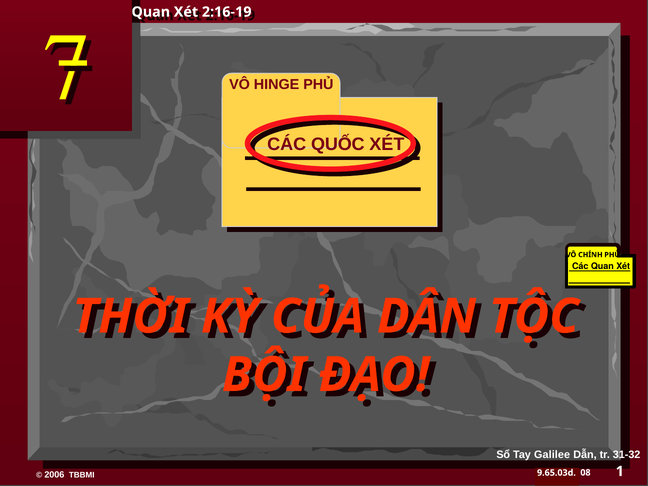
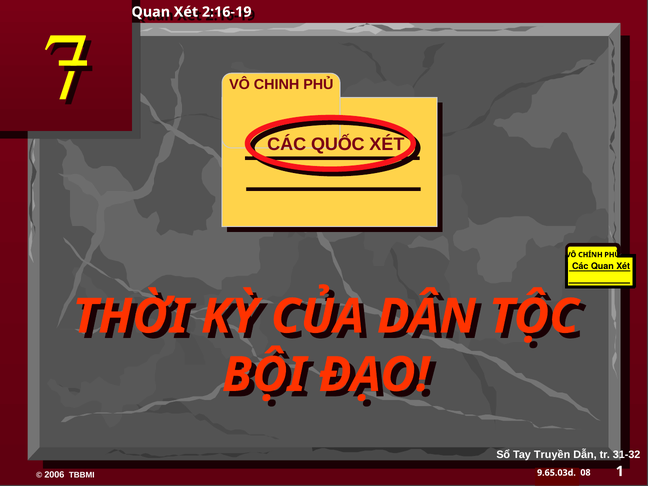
HINGE: HINGE -> CHINH
Galilee: Galilee -> Truyền
